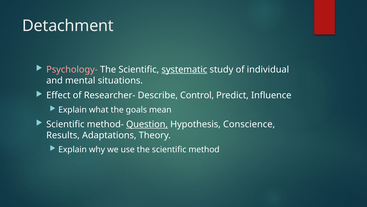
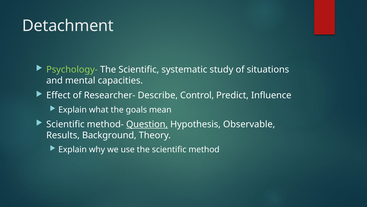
Psychology- colour: pink -> light green
systematic underline: present -> none
individual: individual -> situations
situations: situations -> capacities
Conscience: Conscience -> Observable
Adaptations: Adaptations -> Background
